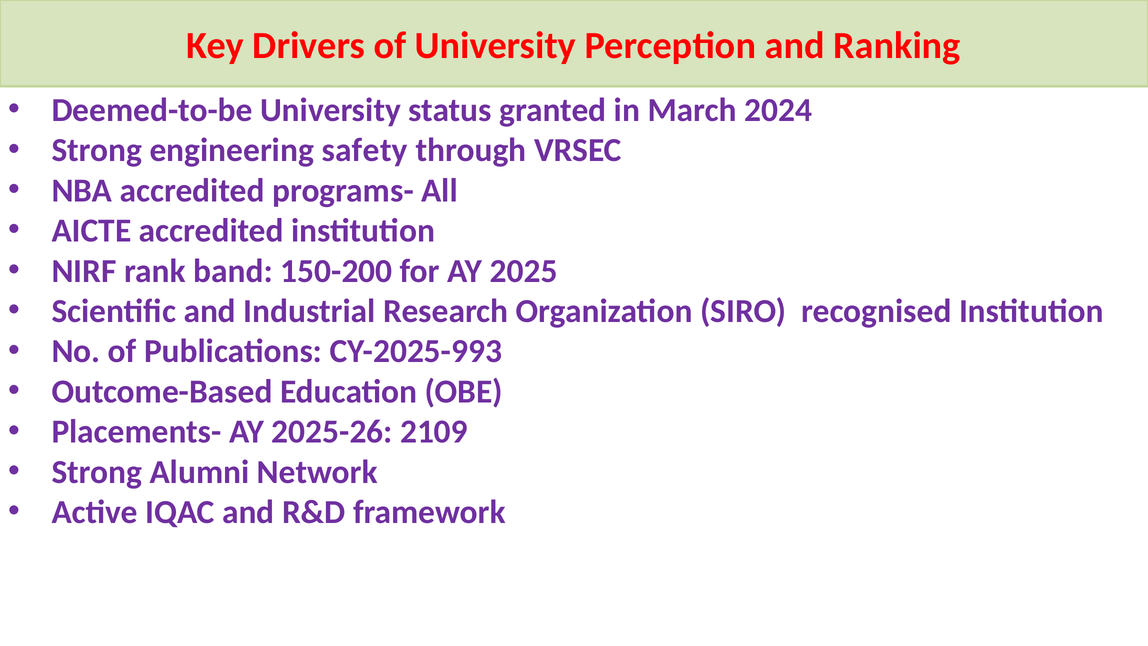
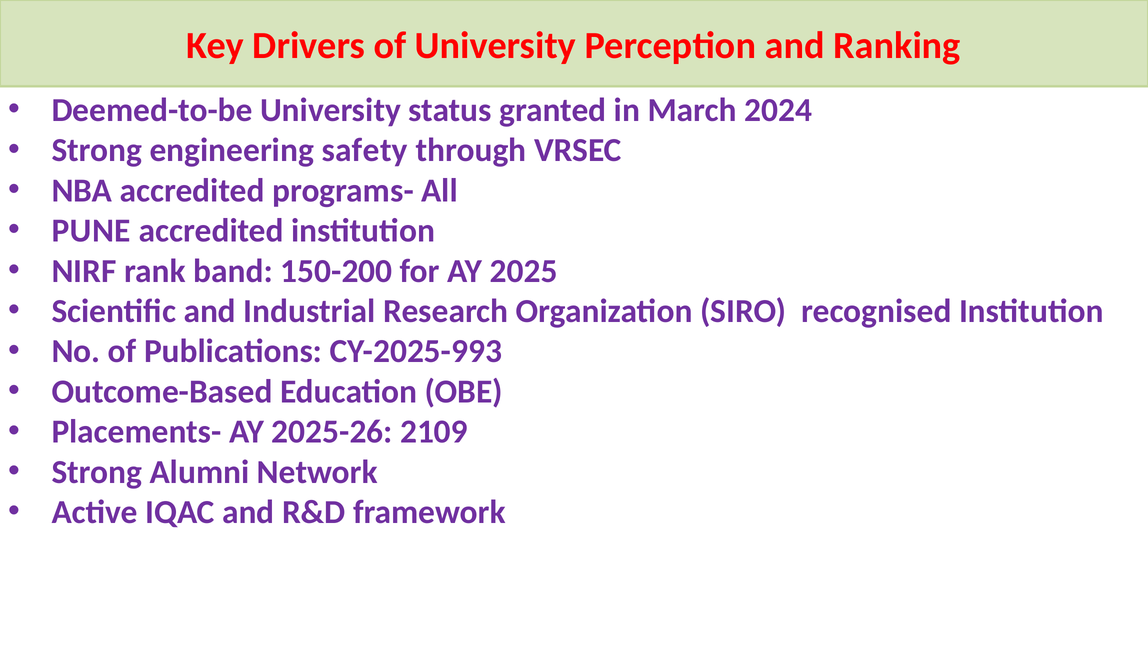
AICTE: AICTE -> PUNE
